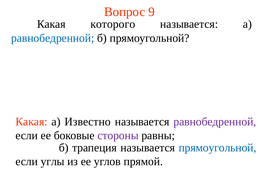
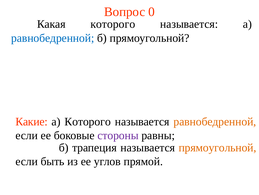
9: 9 -> 0
Какая at (31, 121): Какая -> Какие
а Известно: Известно -> Которого
равнобедренной at (215, 121) colour: purple -> orange
прямоугольной at (218, 147) colour: blue -> orange
углы: углы -> быть
